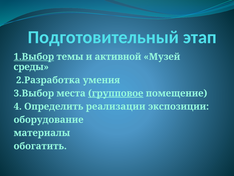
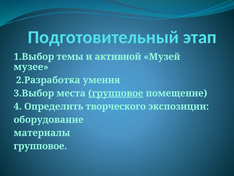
1.Выбор underline: present -> none
среды: среды -> музее
реализации: реализации -> творческого
обогатить at (40, 146): обогатить -> групповое
